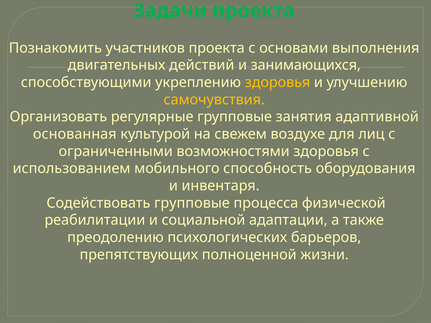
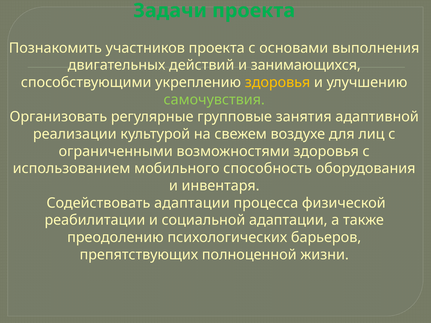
самочувствия colour: yellow -> light green
основанная: основанная -> реализации
Содействовать групповые: групповые -> адаптации
